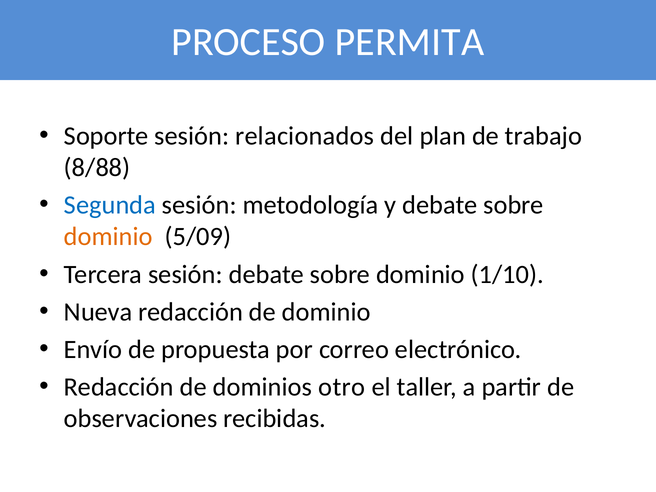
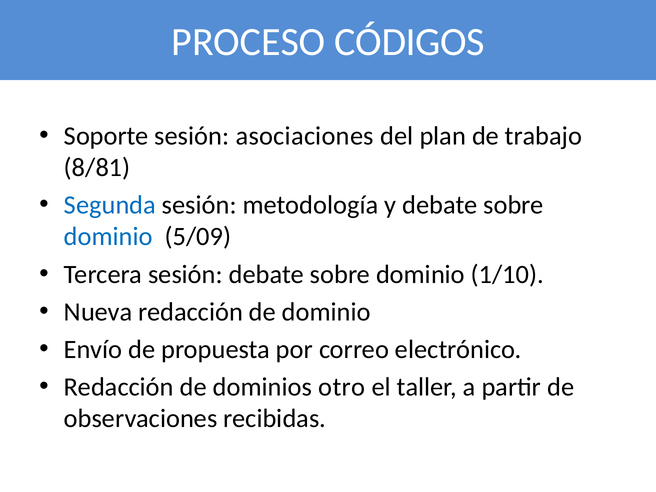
PERMITA: PERMITA -> CÓDIGOS
relacionados: relacionados -> asociaciones
8/88: 8/88 -> 8/81
dominio at (108, 237) colour: orange -> blue
